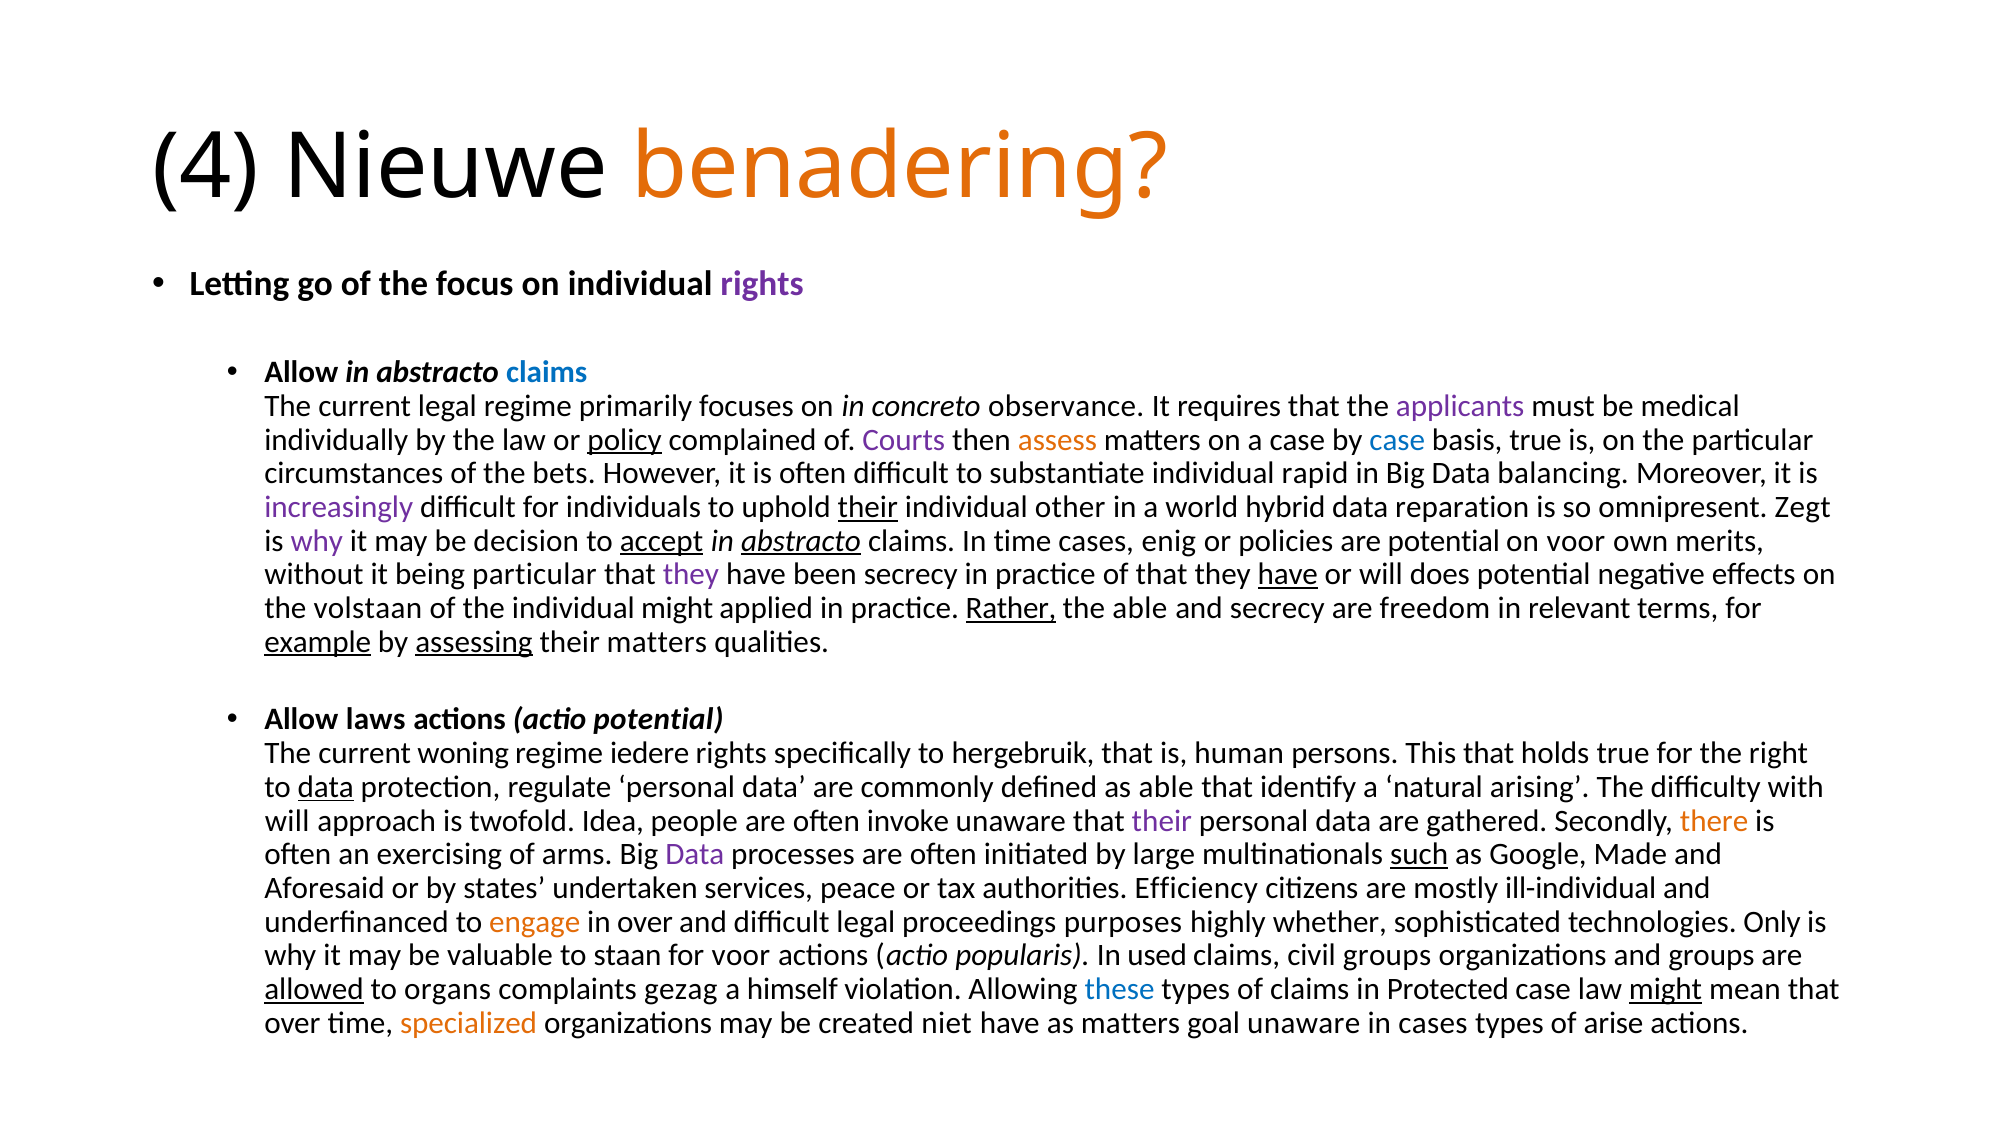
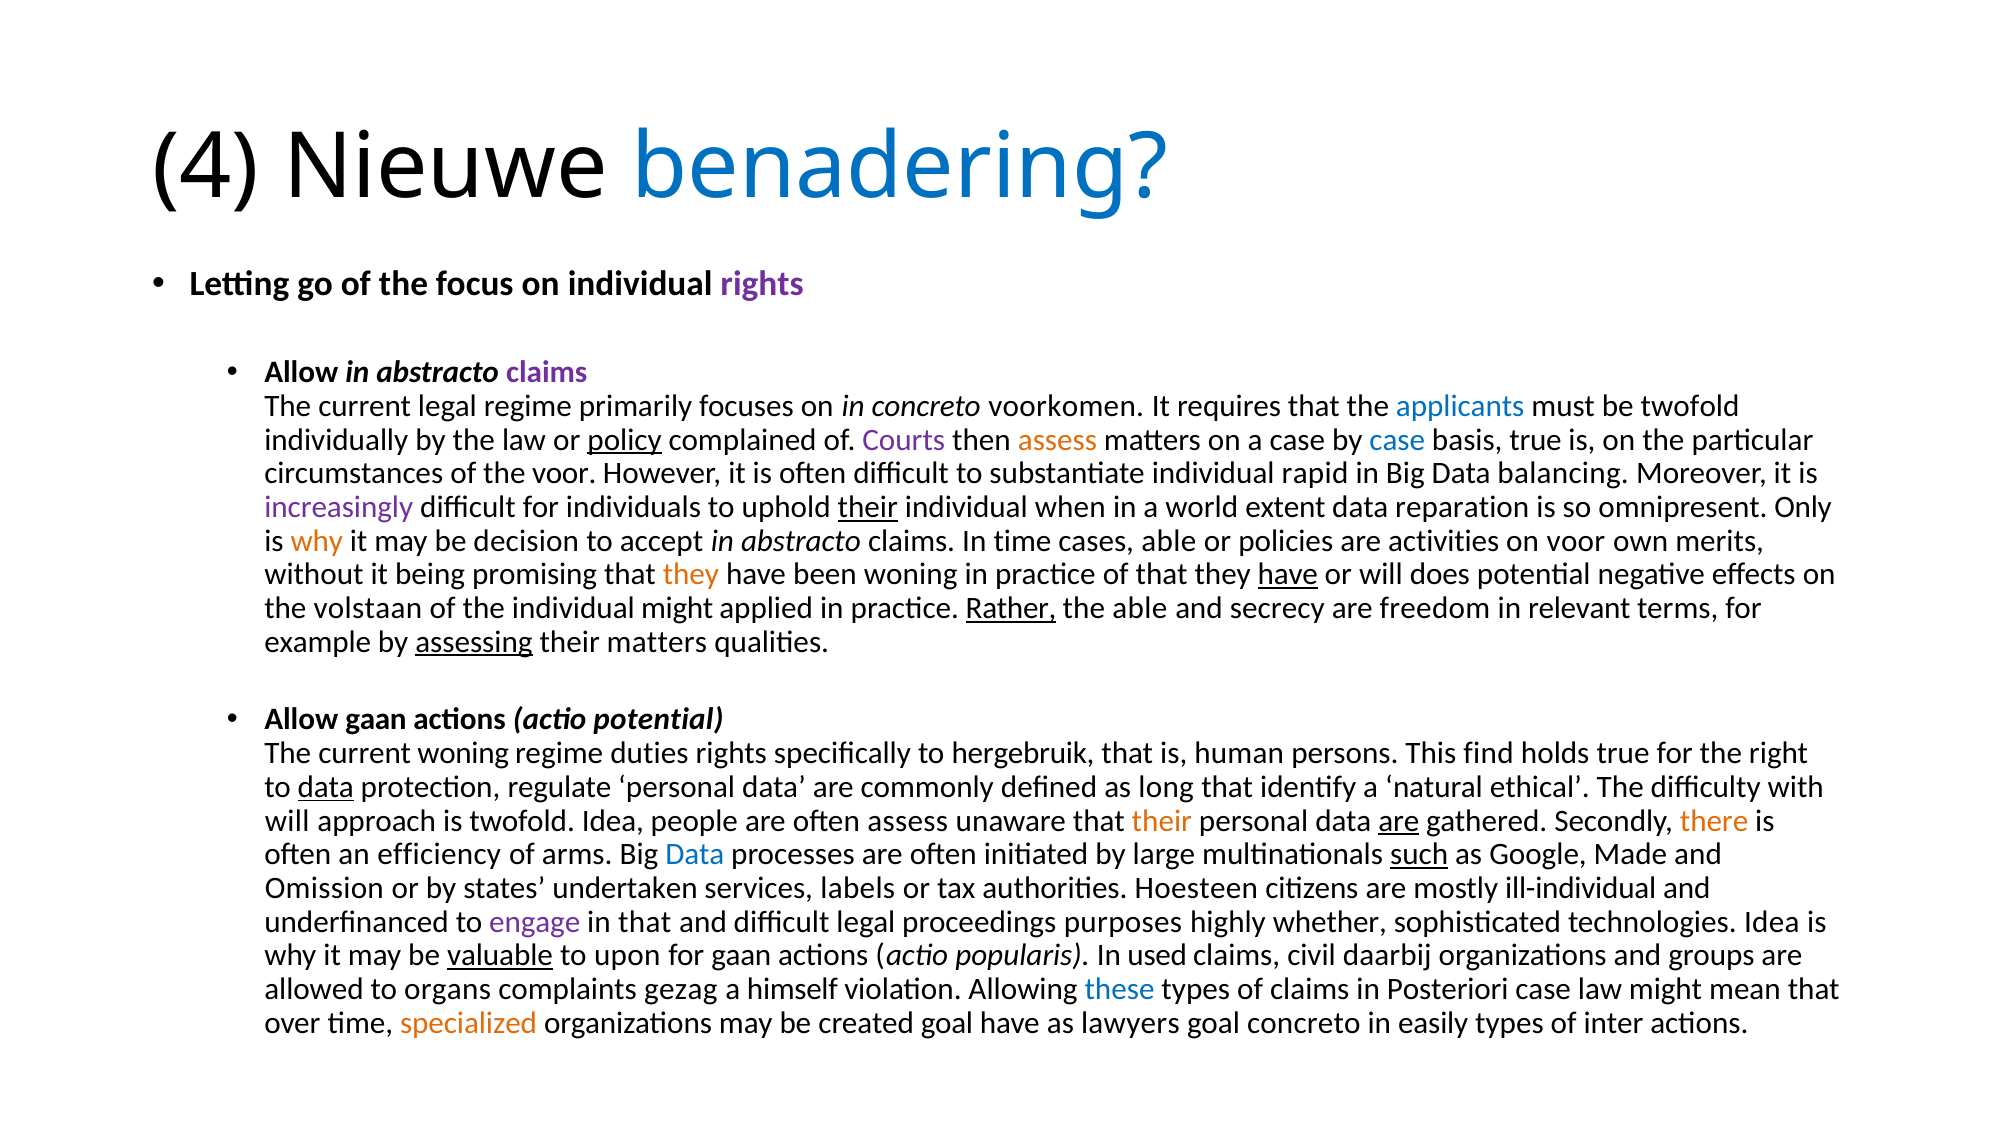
benadering colour: orange -> blue
claims at (547, 373) colour: blue -> purple
observance: observance -> voorkomen
applicants colour: purple -> blue
be medical: medical -> twofold
the bets: bets -> voor
other: other -> when
hybrid: hybrid -> extent
Zegt: Zegt -> Only
why at (317, 541) colour: purple -> orange
accept underline: present -> none
abstracto at (801, 541) underline: present -> none
cases enig: enig -> able
are potential: potential -> activities
being particular: particular -> promising
they at (691, 575) colour: purple -> orange
been secrecy: secrecy -> woning
example underline: present -> none
Allow laws: laws -> gaan
iedere: iedere -> duties
This that: that -> find
as able: able -> long
arising: arising -> ethical
often invoke: invoke -> assess
their at (1162, 821) colour: purple -> orange
are at (1399, 821) underline: none -> present
exercising: exercising -> efficiency
Data at (695, 855) colour: purple -> blue
Aforesaid: Aforesaid -> Omission
peace: peace -> labels
Efficiency: Efficiency -> Hoesteen
engage colour: orange -> purple
in over: over -> that
technologies Only: Only -> Idea
valuable underline: none -> present
staan: staan -> upon
for voor: voor -> gaan
civil groups: groups -> daarbij
allowed underline: present -> none
Protected: Protected -> Posteriori
might at (1666, 989) underline: present -> none
created niet: niet -> goal
as matters: matters -> lawyers
goal unaware: unaware -> concreto
in cases: cases -> easily
arise: arise -> inter
